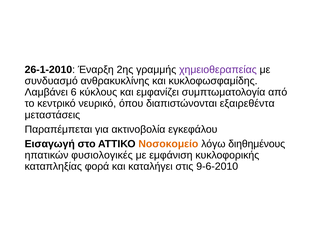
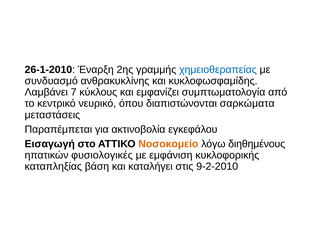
χημειοθεραπείας colour: purple -> blue
6: 6 -> 7
εξαιρεθέντα: εξαιρεθέντα -> σαρκώματα
φορά: φορά -> βάση
9-6-2010: 9-6-2010 -> 9-2-2010
